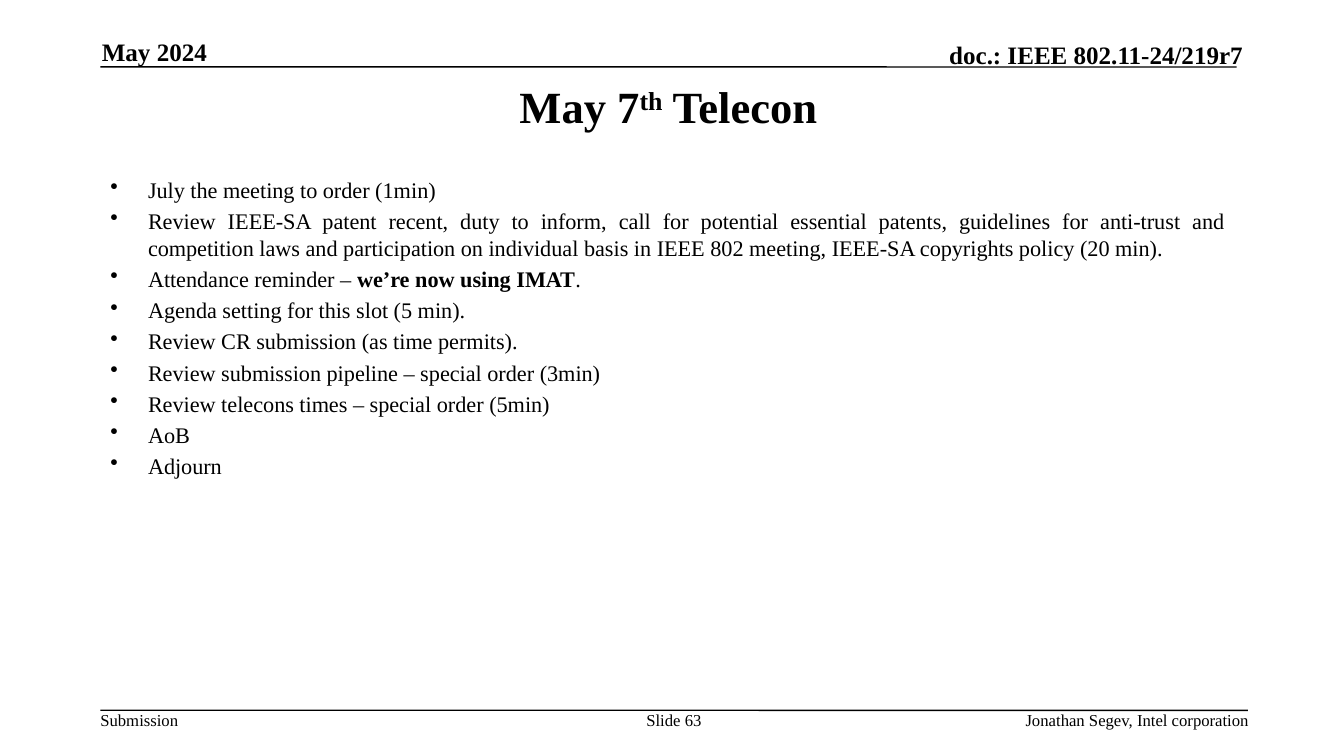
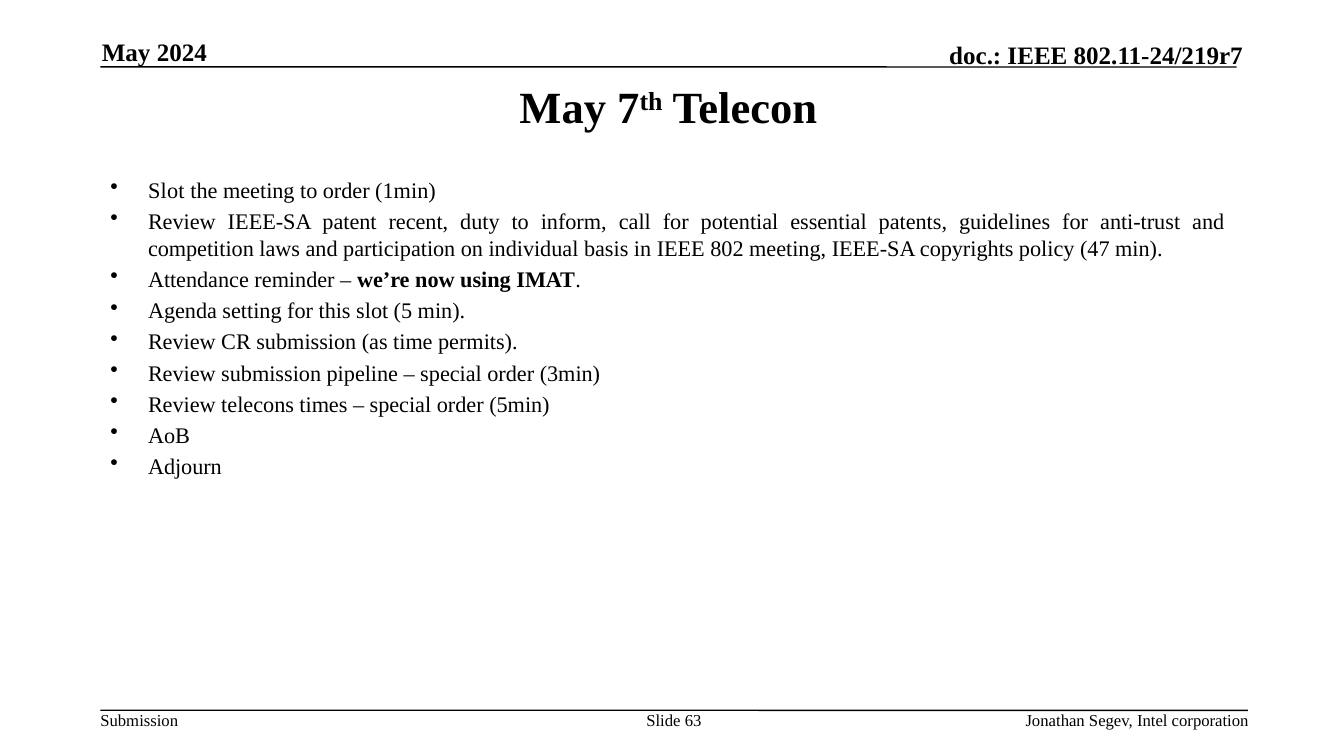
July at (166, 191): July -> Slot
20: 20 -> 47
